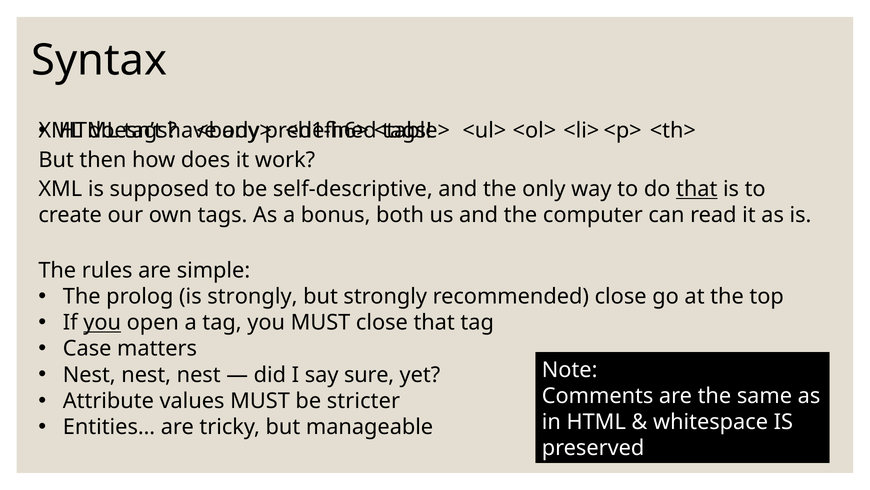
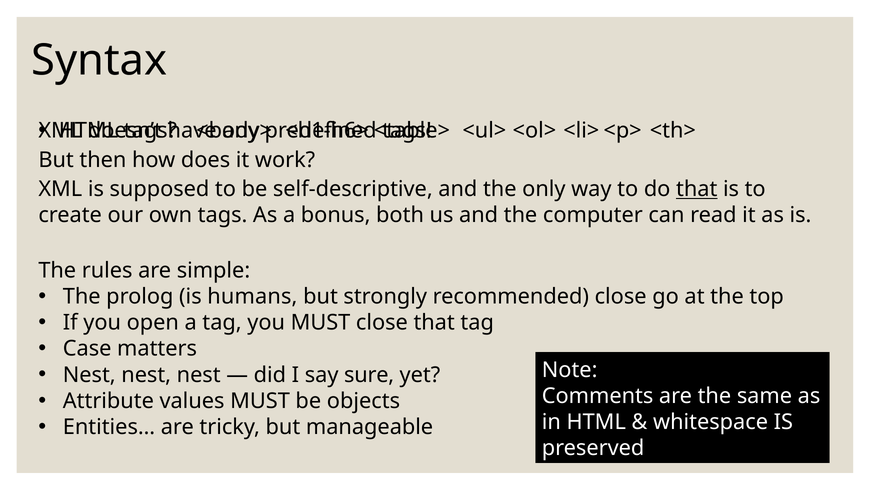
is strongly: strongly -> humans
you at (102, 322) underline: present -> none
stricter: stricter -> objects
